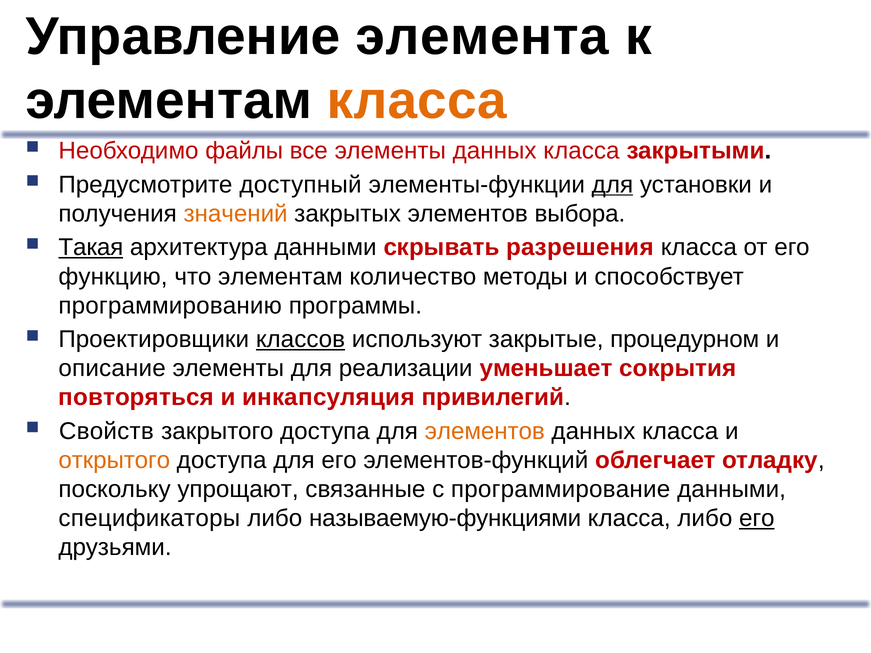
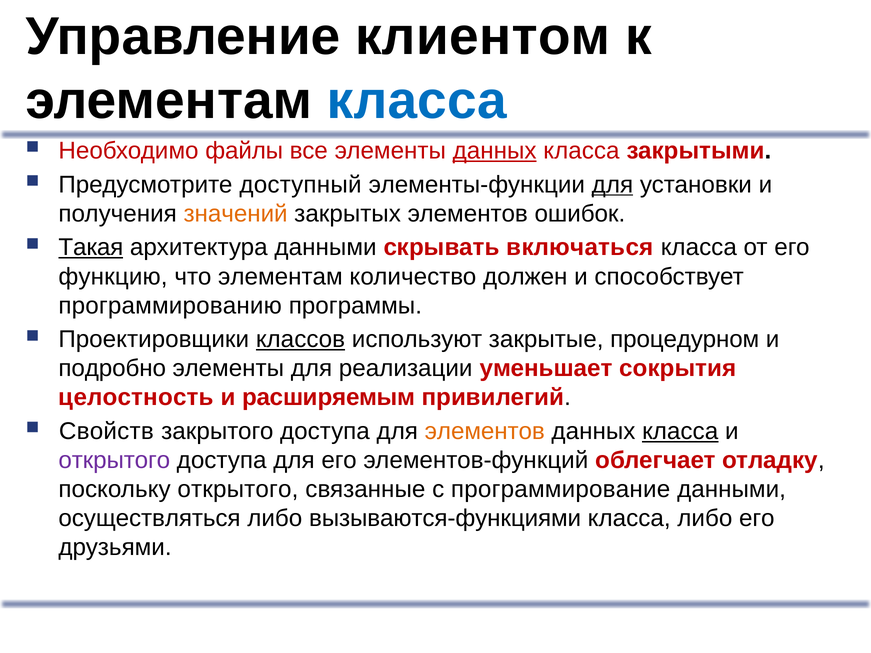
элемента: элемента -> клиентом
класса at (417, 101) colour: orange -> blue
данных at (495, 151) underline: none -> present
выбора: выбора -> ошибок
разрешения: разрешения -> включаться
методы: методы -> должен
описание: описание -> подробно
повторяться: повторяться -> целостность
инкапсуляция: инкапсуляция -> расширяемым
класса at (680, 432) underline: none -> present
открытого at (114, 461) colour: orange -> purple
поскольку упрощают: упрощают -> открытого
спецификаторы: спецификаторы -> осуществляться
называемую-функциями: называемую-функциями -> вызываются-функциями
его at (757, 519) underline: present -> none
